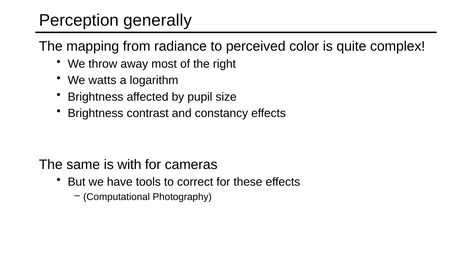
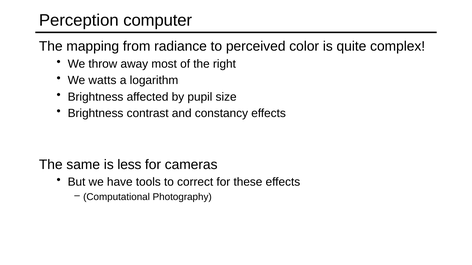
generally: generally -> computer
with: with -> less
